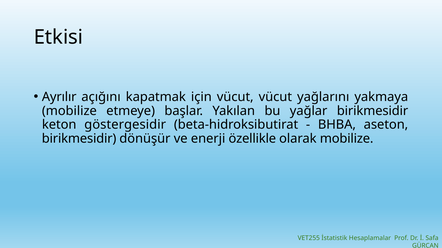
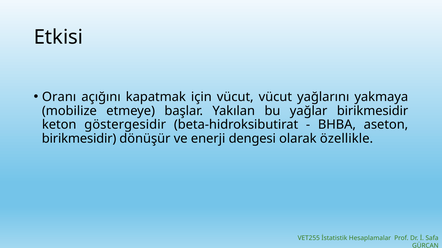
Ayrılır: Ayrılır -> Oranı
özellikle: özellikle -> dengesi
olarak mobilize: mobilize -> özellikle
